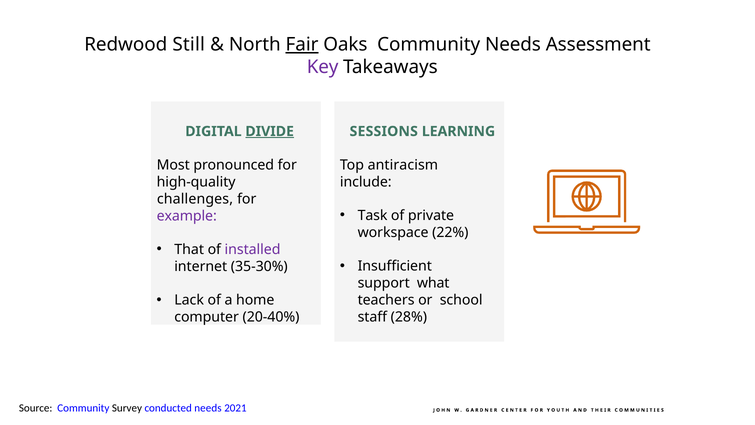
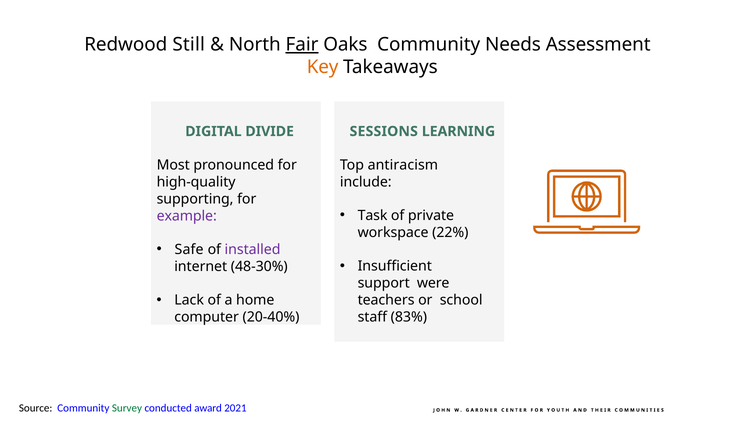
Key colour: purple -> orange
DIVIDE underline: present -> none
challenges: challenges -> supporting
That: That -> Safe
35-30%: 35-30% -> 48-30%
what: what -> were
28%: 28% -> 83%
Survey colour: black -> green
conducted needs: needs -> award
